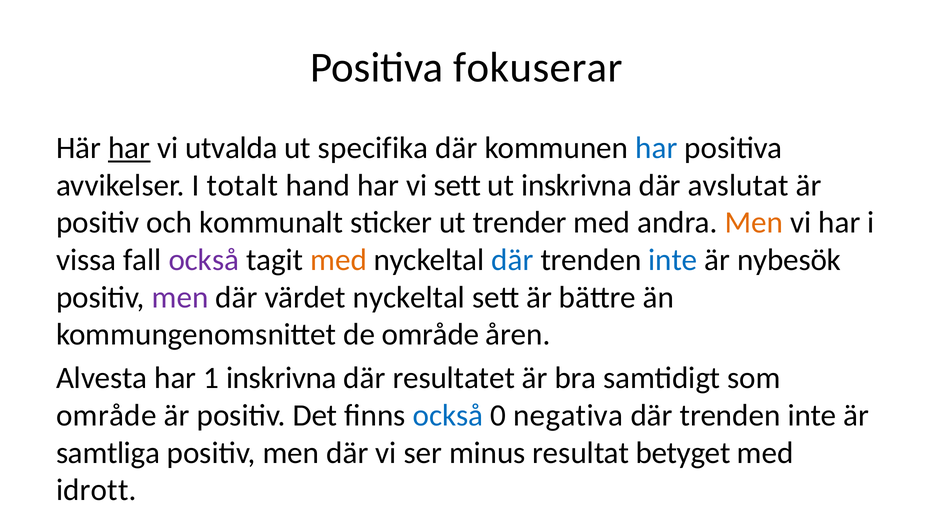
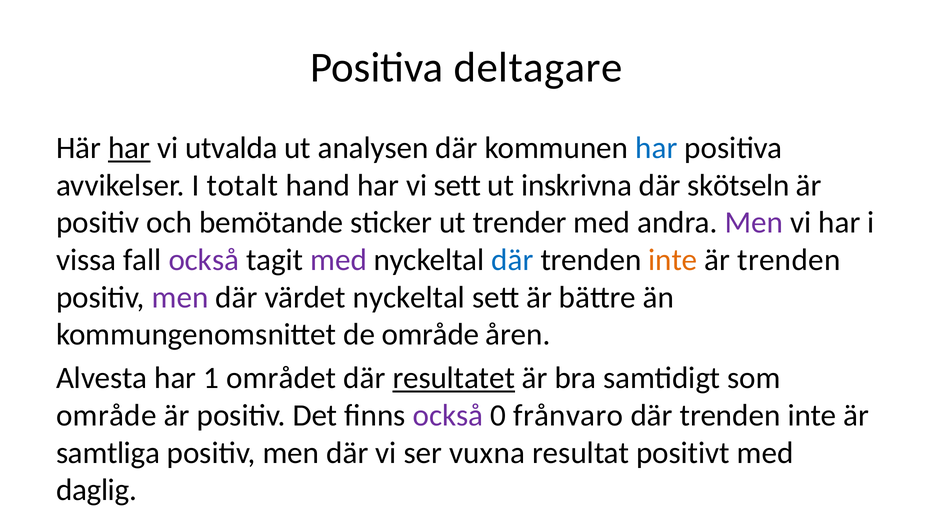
fokuserar: fokuserar -> deltagare
specifika: specifika -> analysen
avslutat: avslutat -> skötseln
kommunalt: kommunalt -> bemötande
Men at (754, 223) colour: orange -> purple
med at (339, 260) colour: orange -> purple
inte at (673, 260) colour: blue -> orange
är nybesök: nybesök -> trenden
1 inskrivna: inskrivna -> området
resultatet underline: none -> present
också at (448, 416) colour: blue -> purple
negativa: negativa -> frånvaro
minus: minus -> vuxna
betyget: betyget -> positivt
idrott: idrott -> daglig
